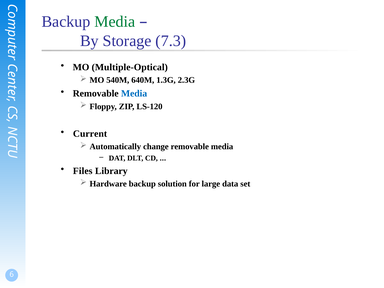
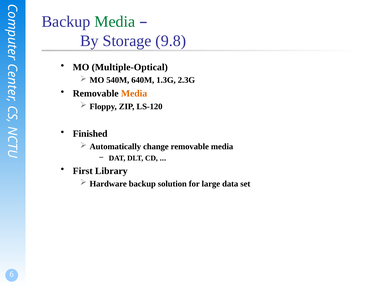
7.3: 7.3 -> 9.8
Media at (134, 94) colour: blue -> orange
Current: Current -> Finished
Files: Files -> First
